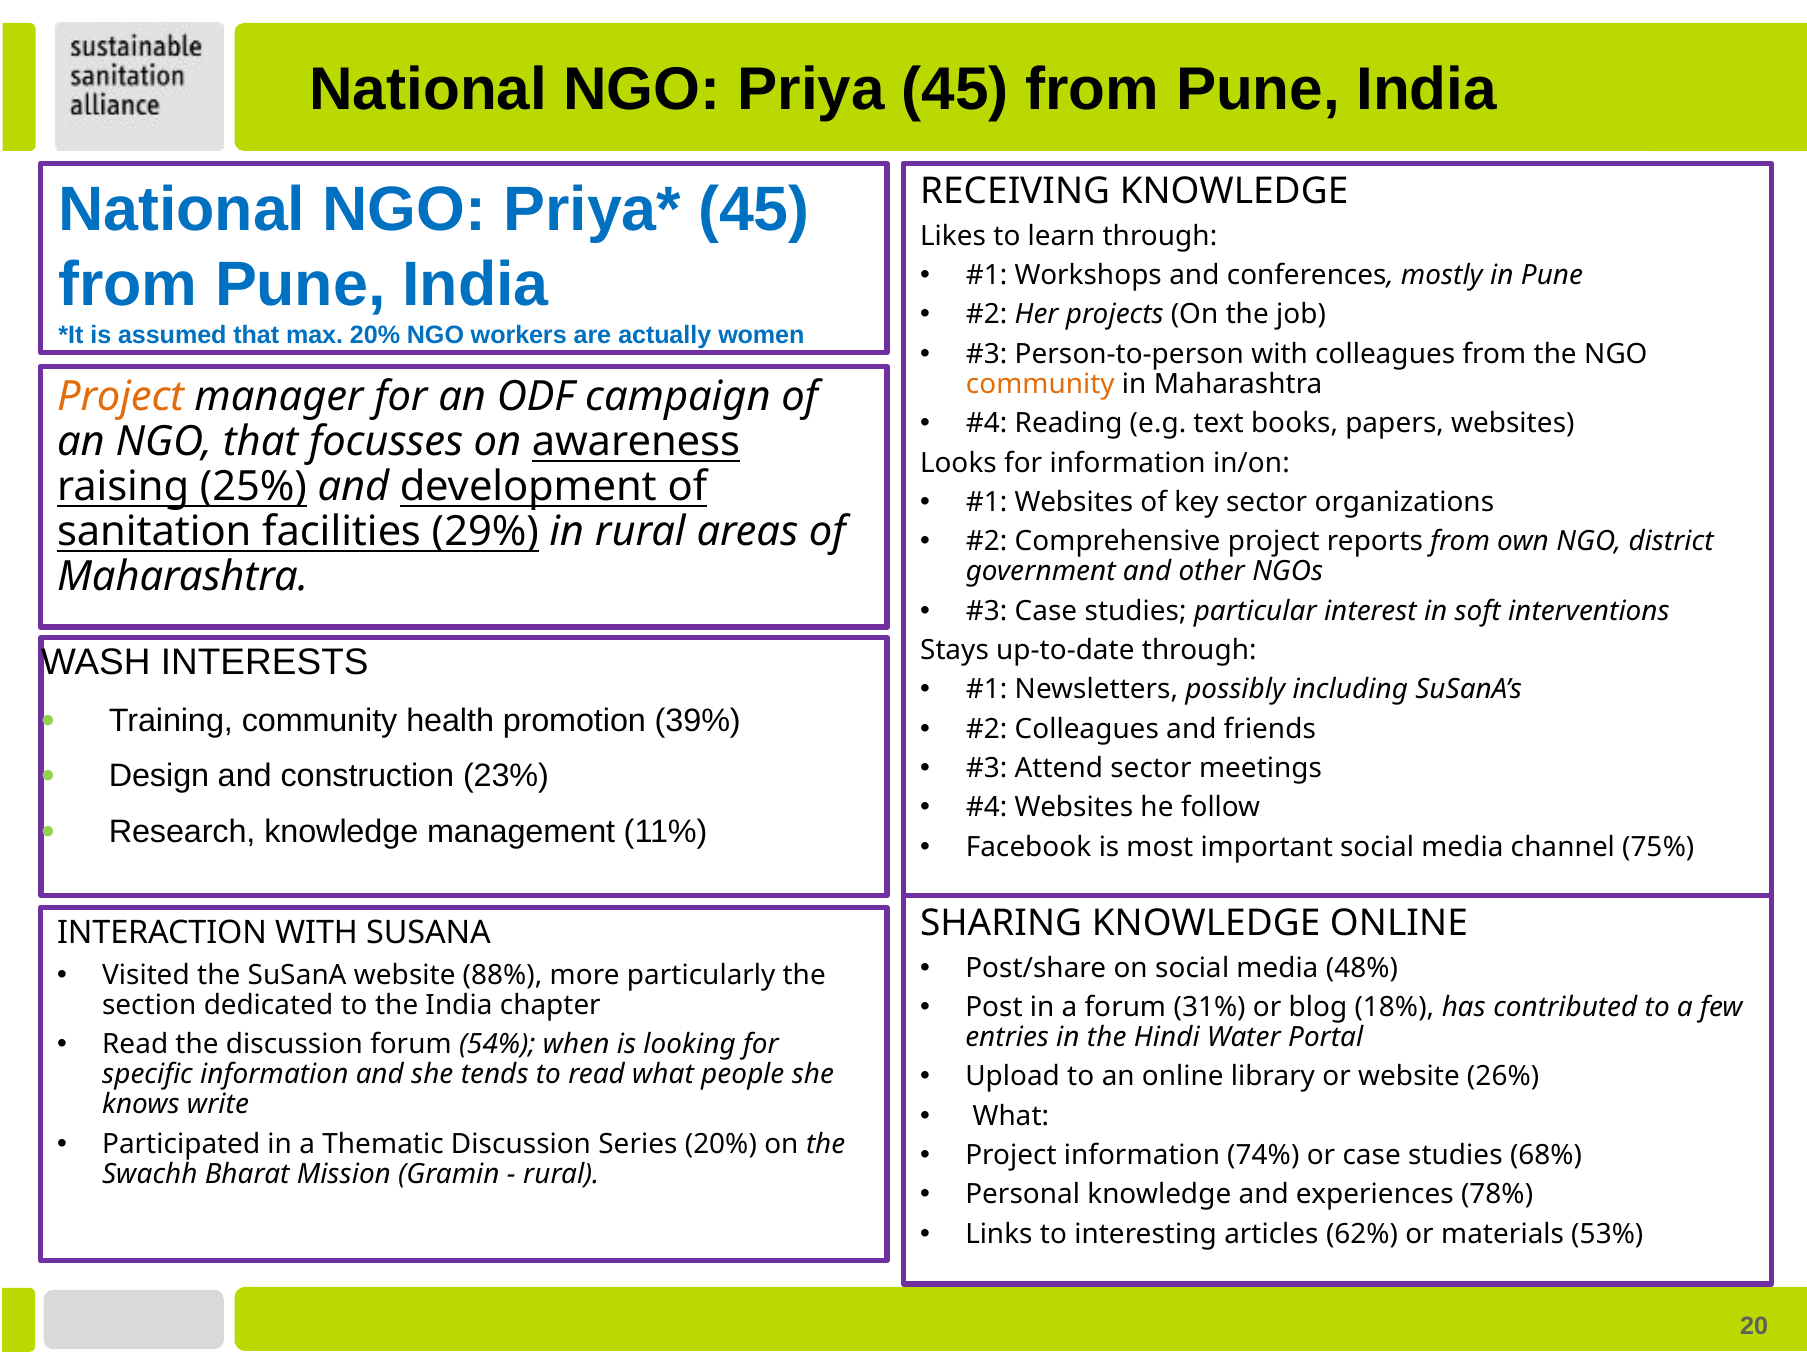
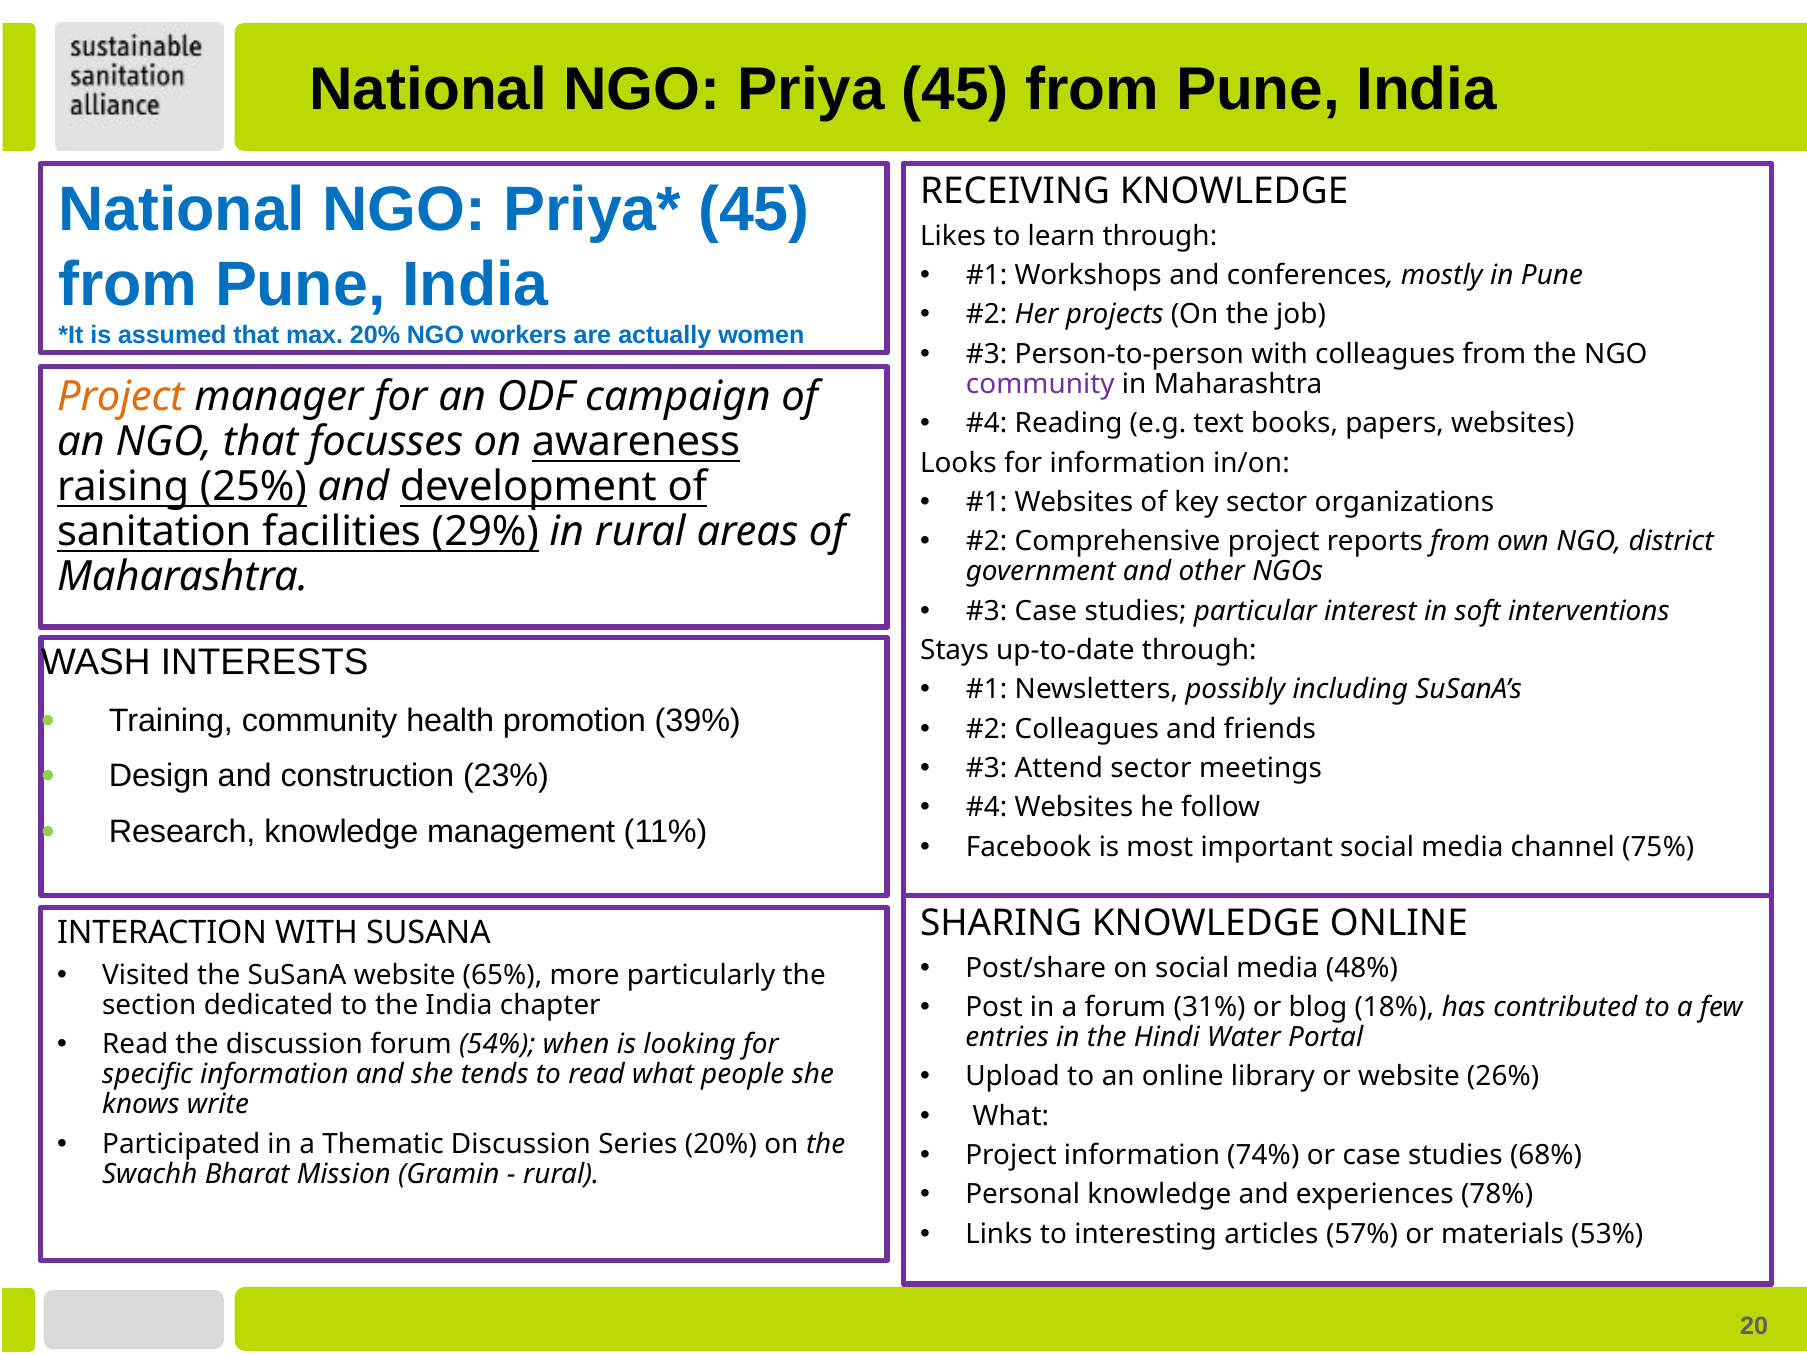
community at (1040, 384) colour: orange -> purple
88%: 88% -> 65%
62%: 62% -> 57%
